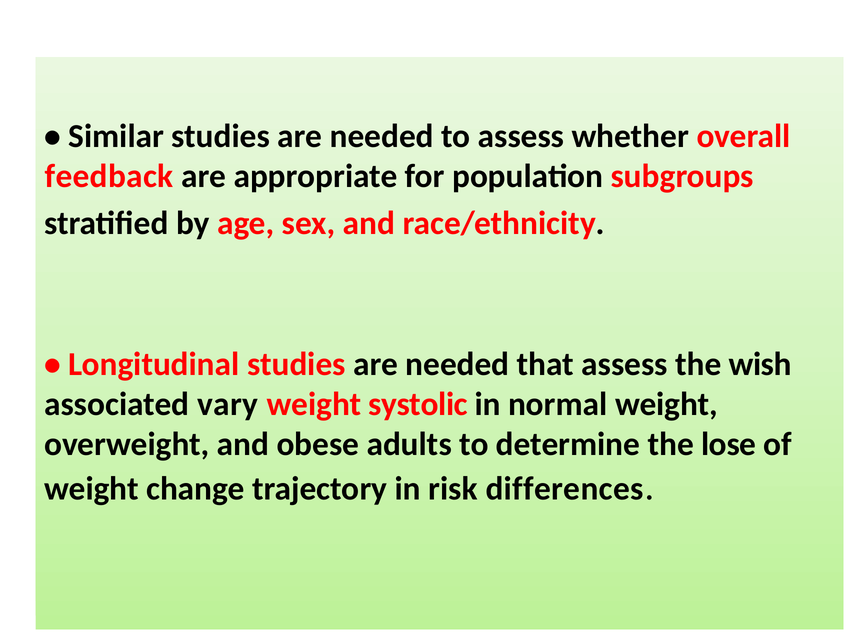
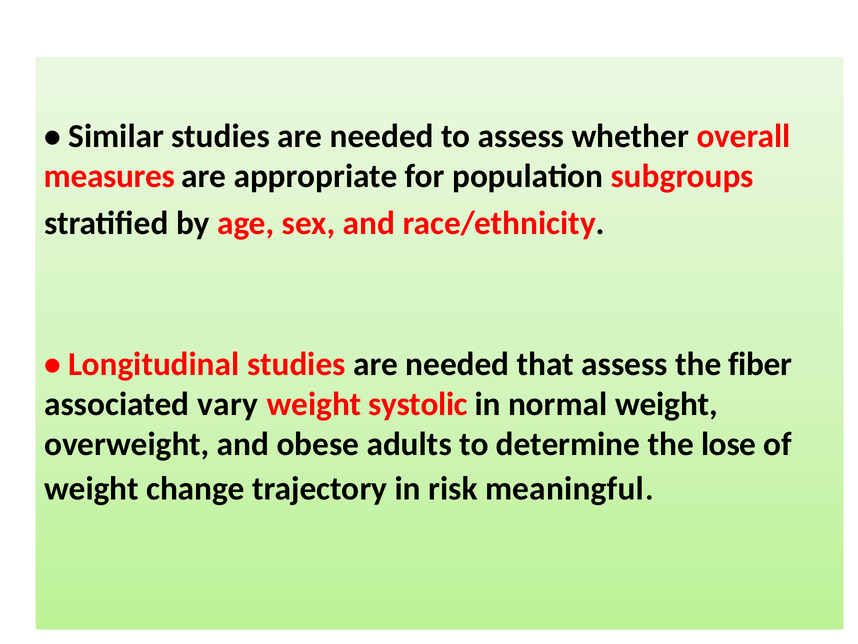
feedback: feedback -> measures
wish: wish -> fiber
differences: differences -> meaningful
